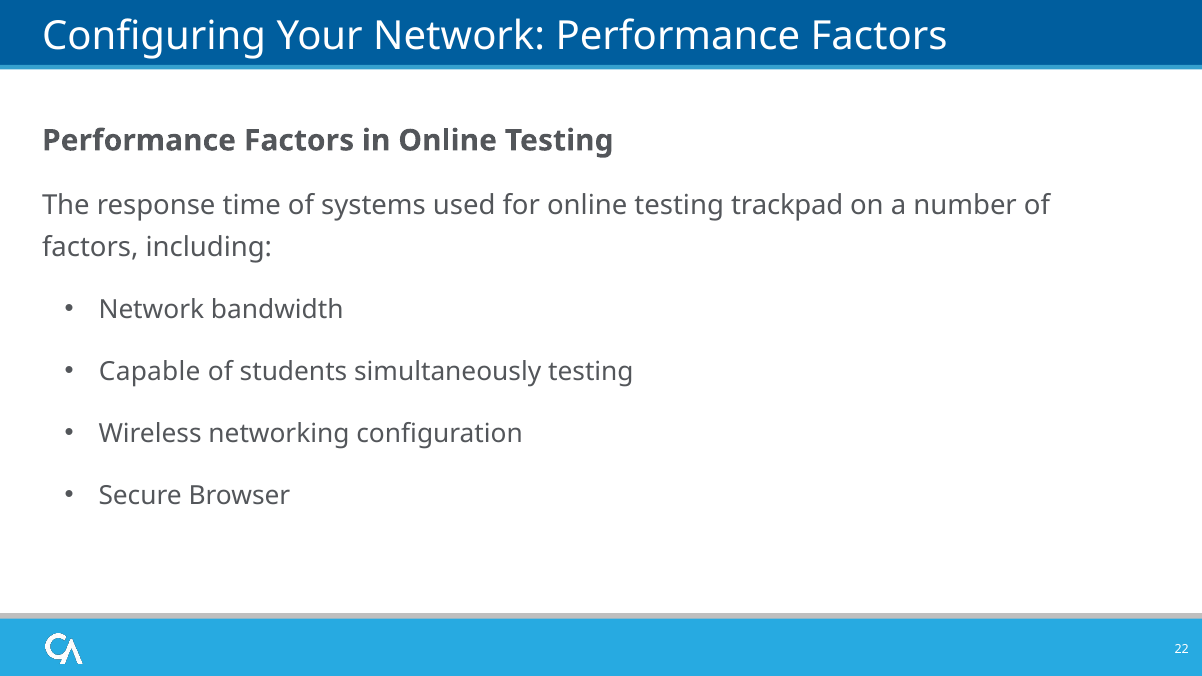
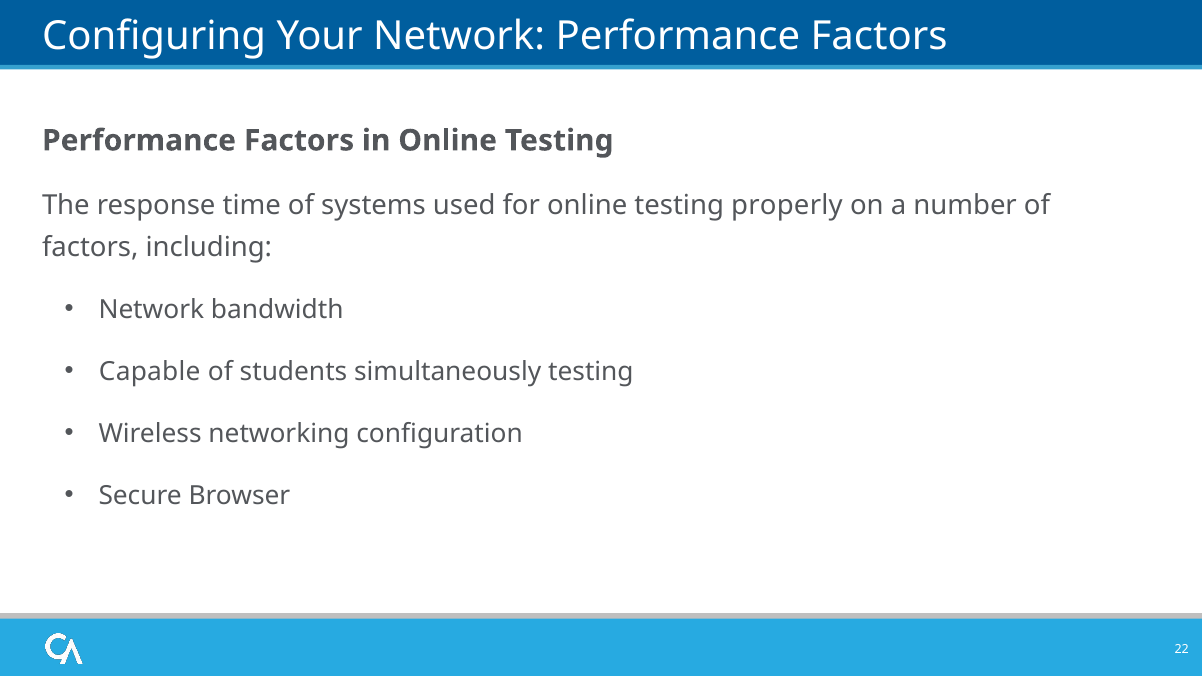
trackpad: trackpad -> properly
